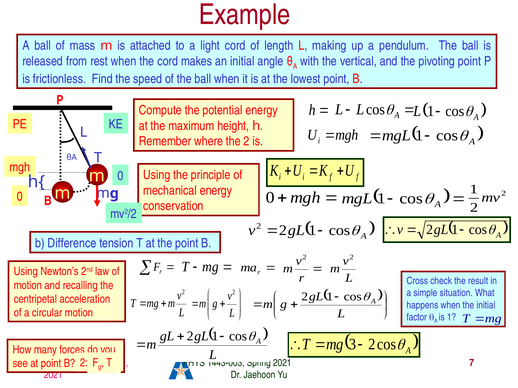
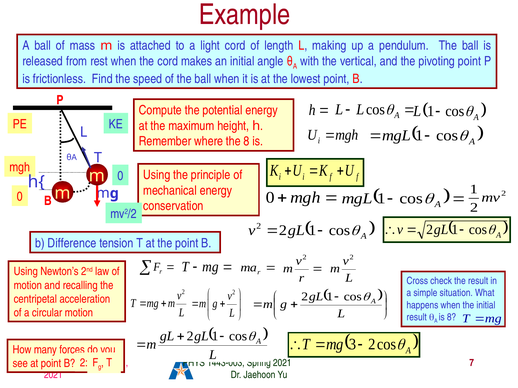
the 2: 2 -> 8
factor at (417, 318): factor -> result
is 1: 1 -> 8
